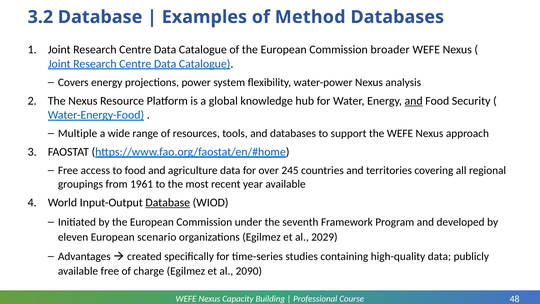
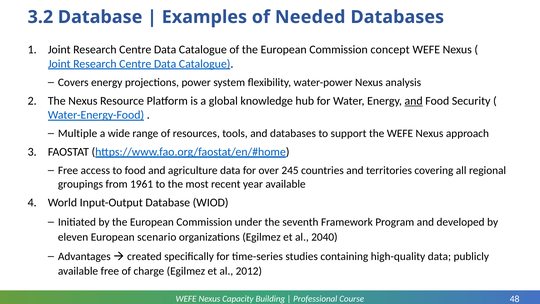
Method: Method -> Needed
broader: broader -> concept
Database at (168, 202) underline: present -> none
2029: 2029 -> 2040
2090: 2090 -> 2012
